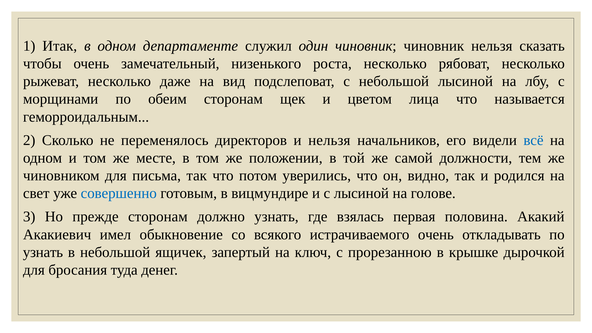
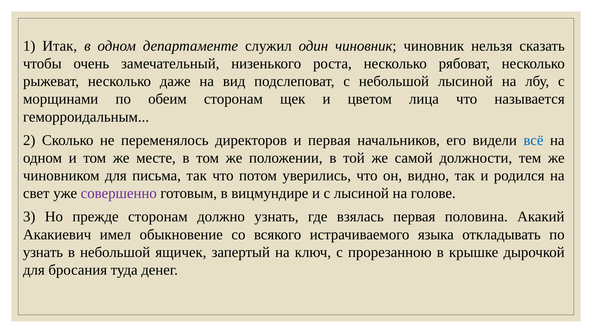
и нельзя: нельзя -> первая
совершенно colour: blue -> purple
истрачиваемого очень: очень -> языка
